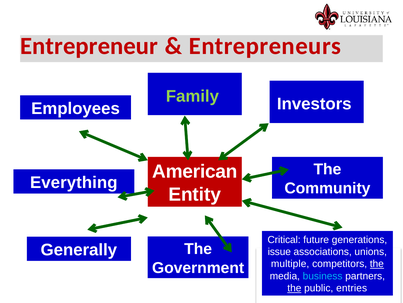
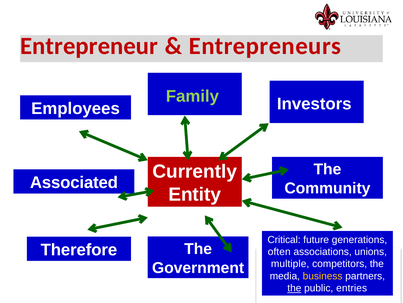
American: American -> Currently
Everything: Everything -> Associated
Generally: Generally -> Therefore
issue: issue -> often
the at (377, 263) underline: present -> none
business colour: light blue -> yellow
